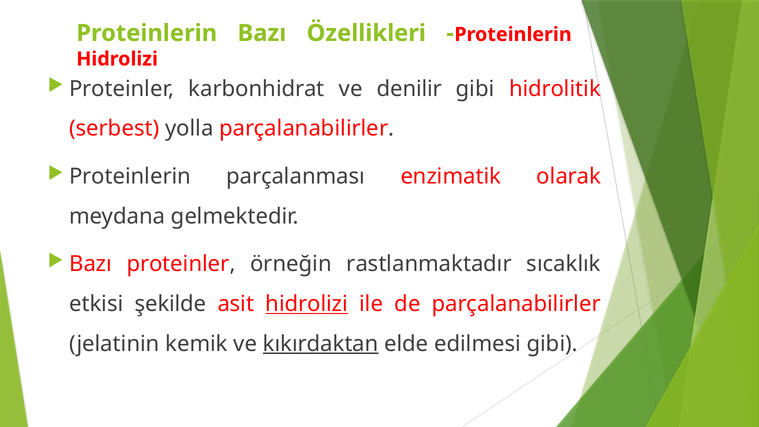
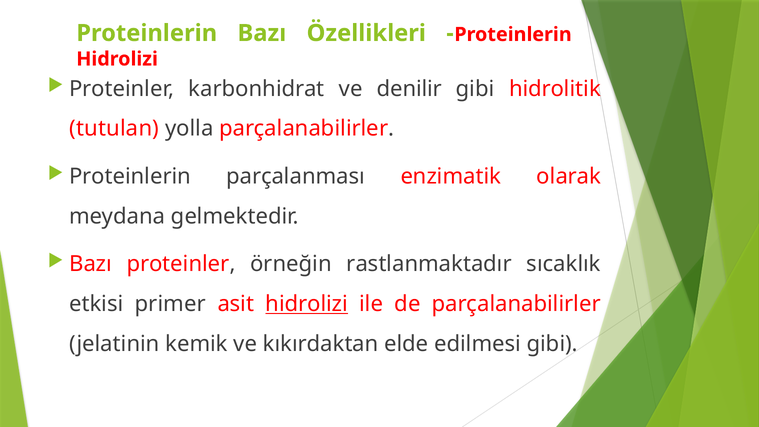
serbest: serbest -> tutulan
şekilde: şekilde -> primer
kıkırdaktan underline: present -> none
